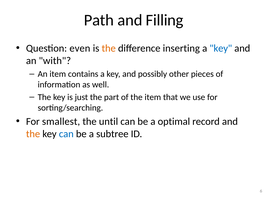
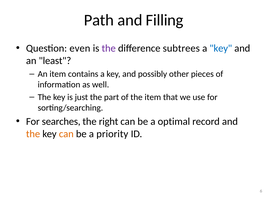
the at (109, 48) colour: orange -> purple
inserting: inserting -> subtrees
with: with -> least
smallest: smallest -> searches
until: until -> right
can at (66, 134) colour: blue -> orange
subtree: subtree -> priority
